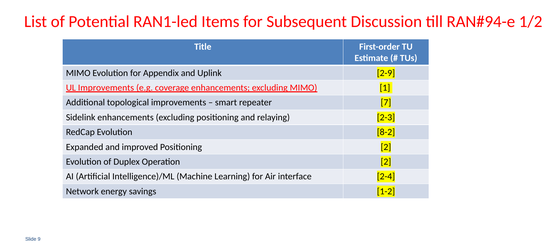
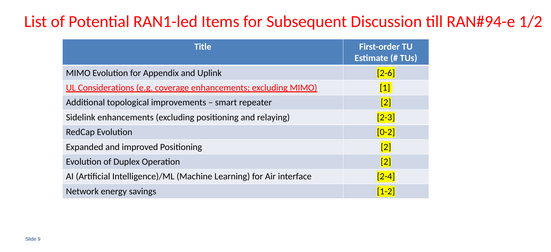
2-9: 2-9 -> 2-6
UL Improvements: Improvements -> Considerations
repeater 7: 7 -> 2
8-2: 8-2 -> 0-2
